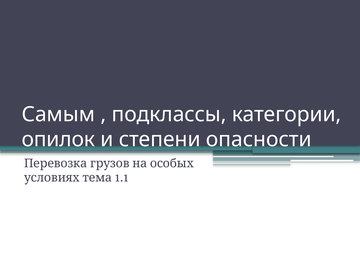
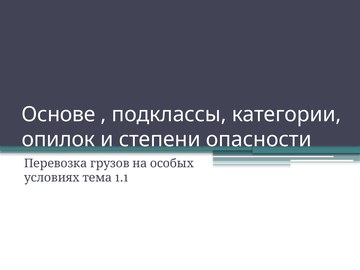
Самым: Самым -> Основе
